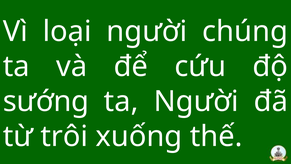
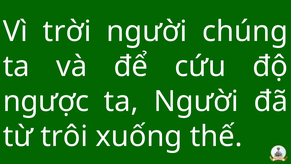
loại: loại -> trời
sướng: sướng -> ngược
